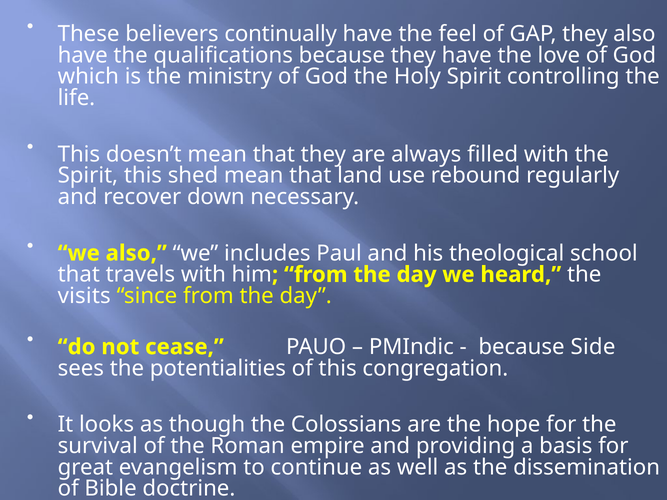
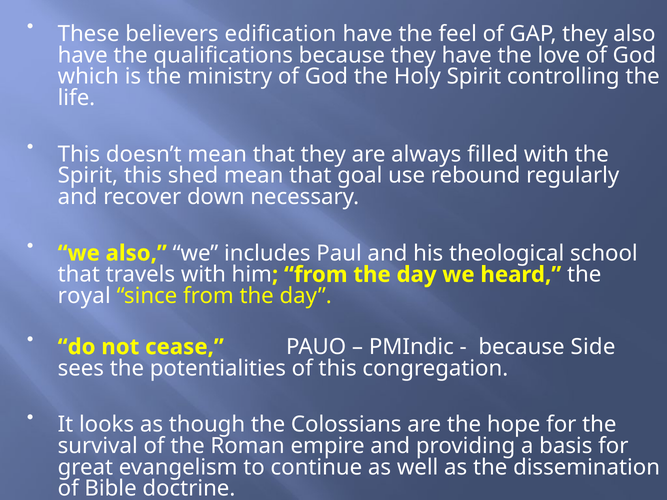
continually: continually -> edification
land: land -> goal
visits: visits -> royal
